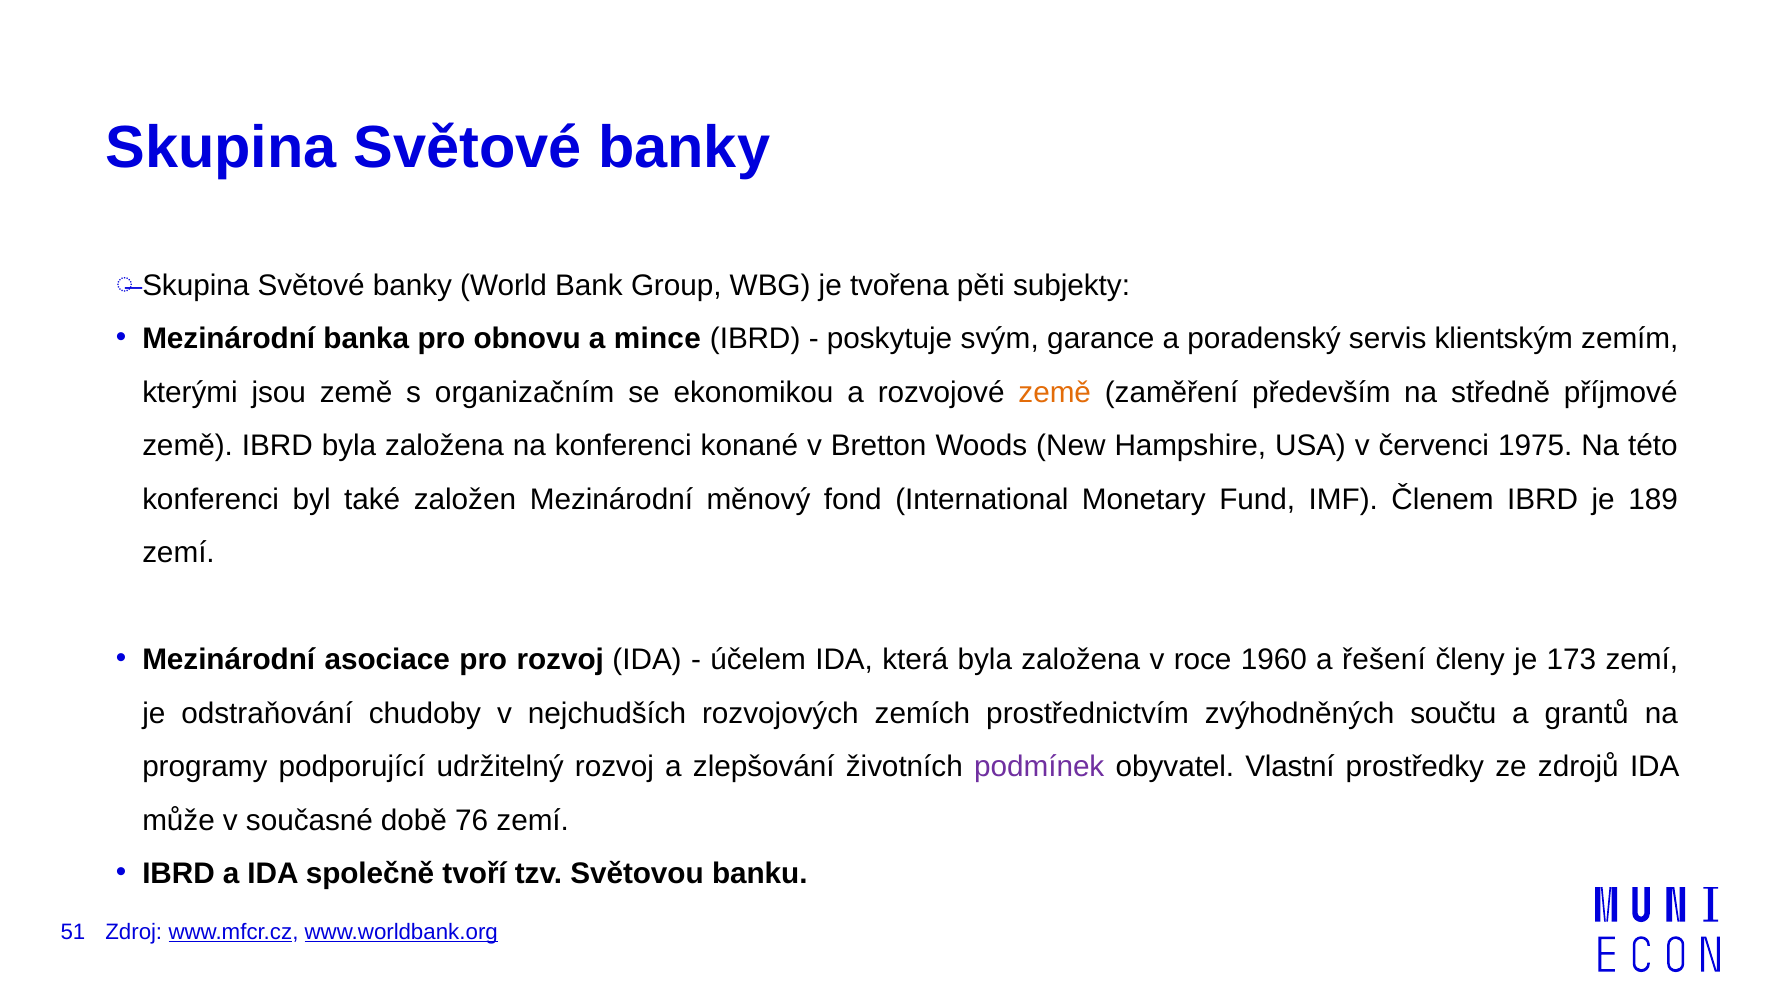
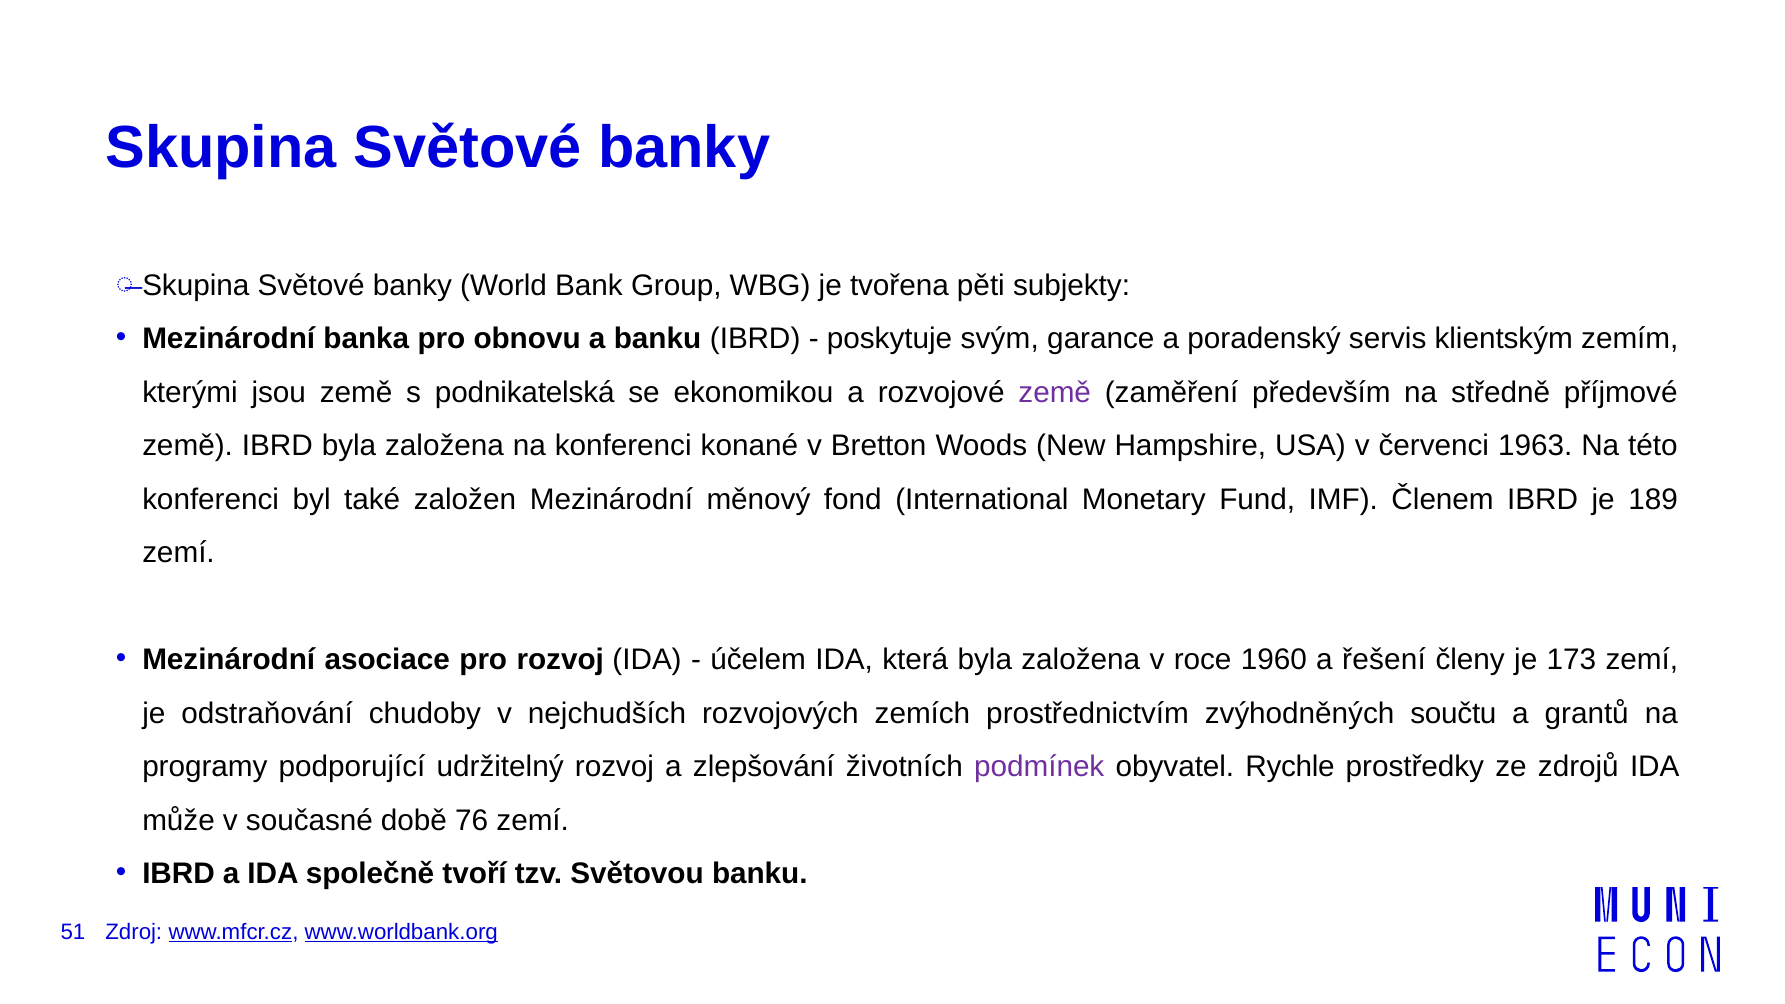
a mince: mince -> banku
organizačním: organizačním -> podnikatelská
země at (1055, 392) colour: orange -> purple
1975: 1975 -> 1963
Vlastní: Vlastní -> Rychle
